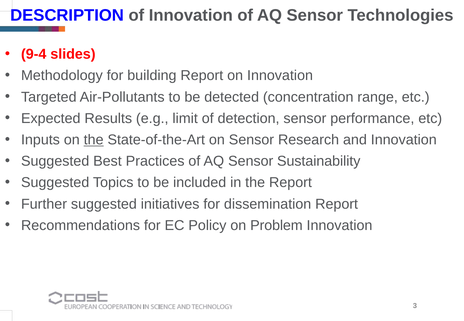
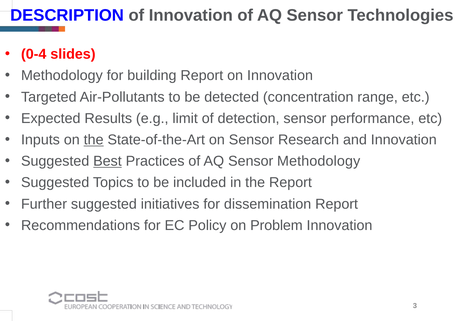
9-4: 9-4 -> 0-4
Best underline: none -> present
Sensor Sustainability: Sustainability -> Methodology
